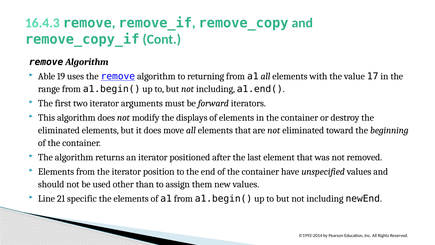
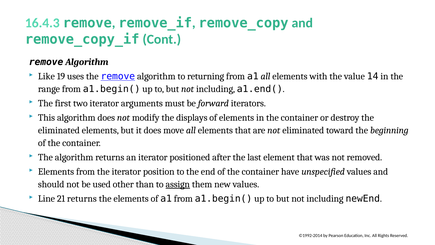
Able: Able -> Like
17: 17 -> 14
assign underline: none -> present
21 specific: specific -> returns
